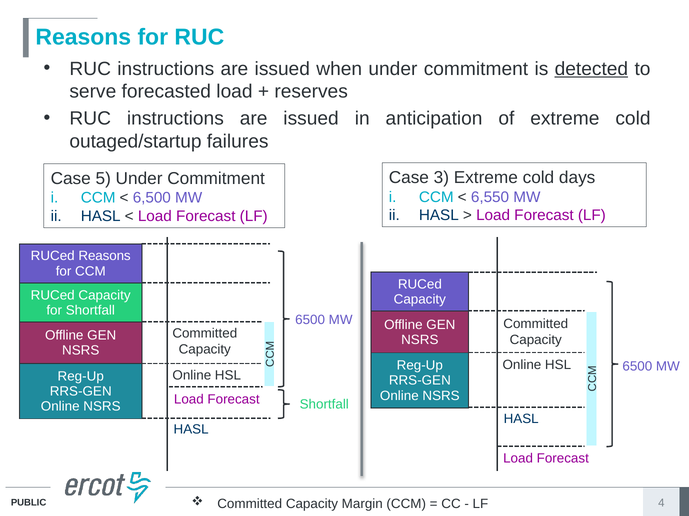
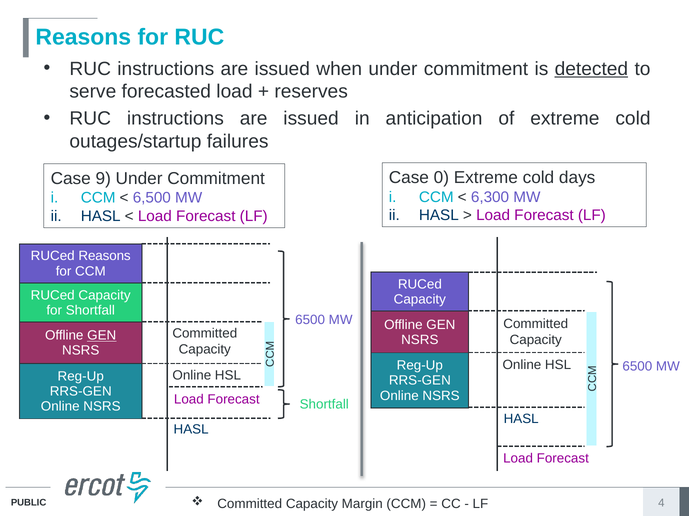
outaged/startup: outaged/startup -> outages/startup
3: 3 -> 0
5: 5 -> 9
6,550: 6,550 -> 6,300
GEN at (102, 336) underline: none -> present
